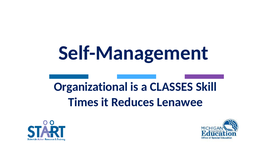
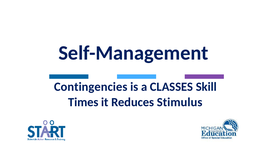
Organizational: Organizational -> Contingencies
Lenawee: Lenawee -> Stimulus
